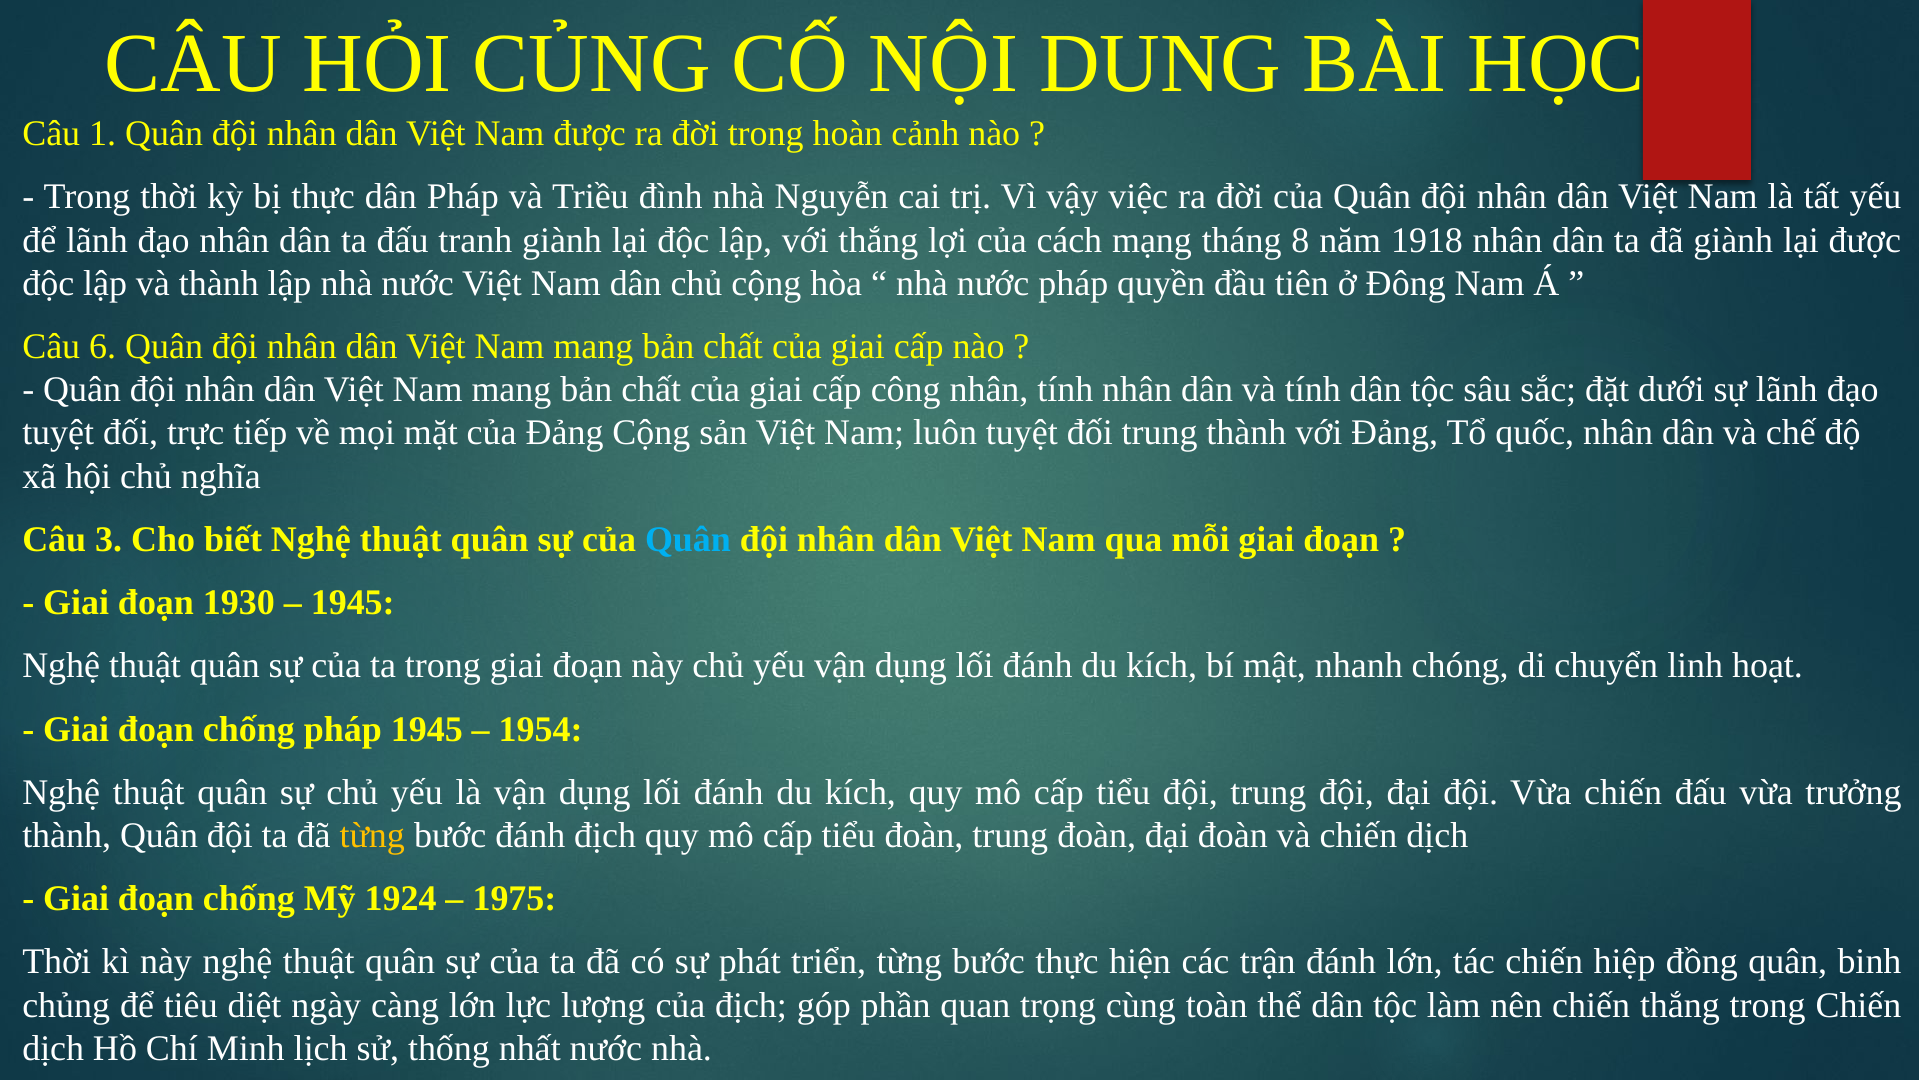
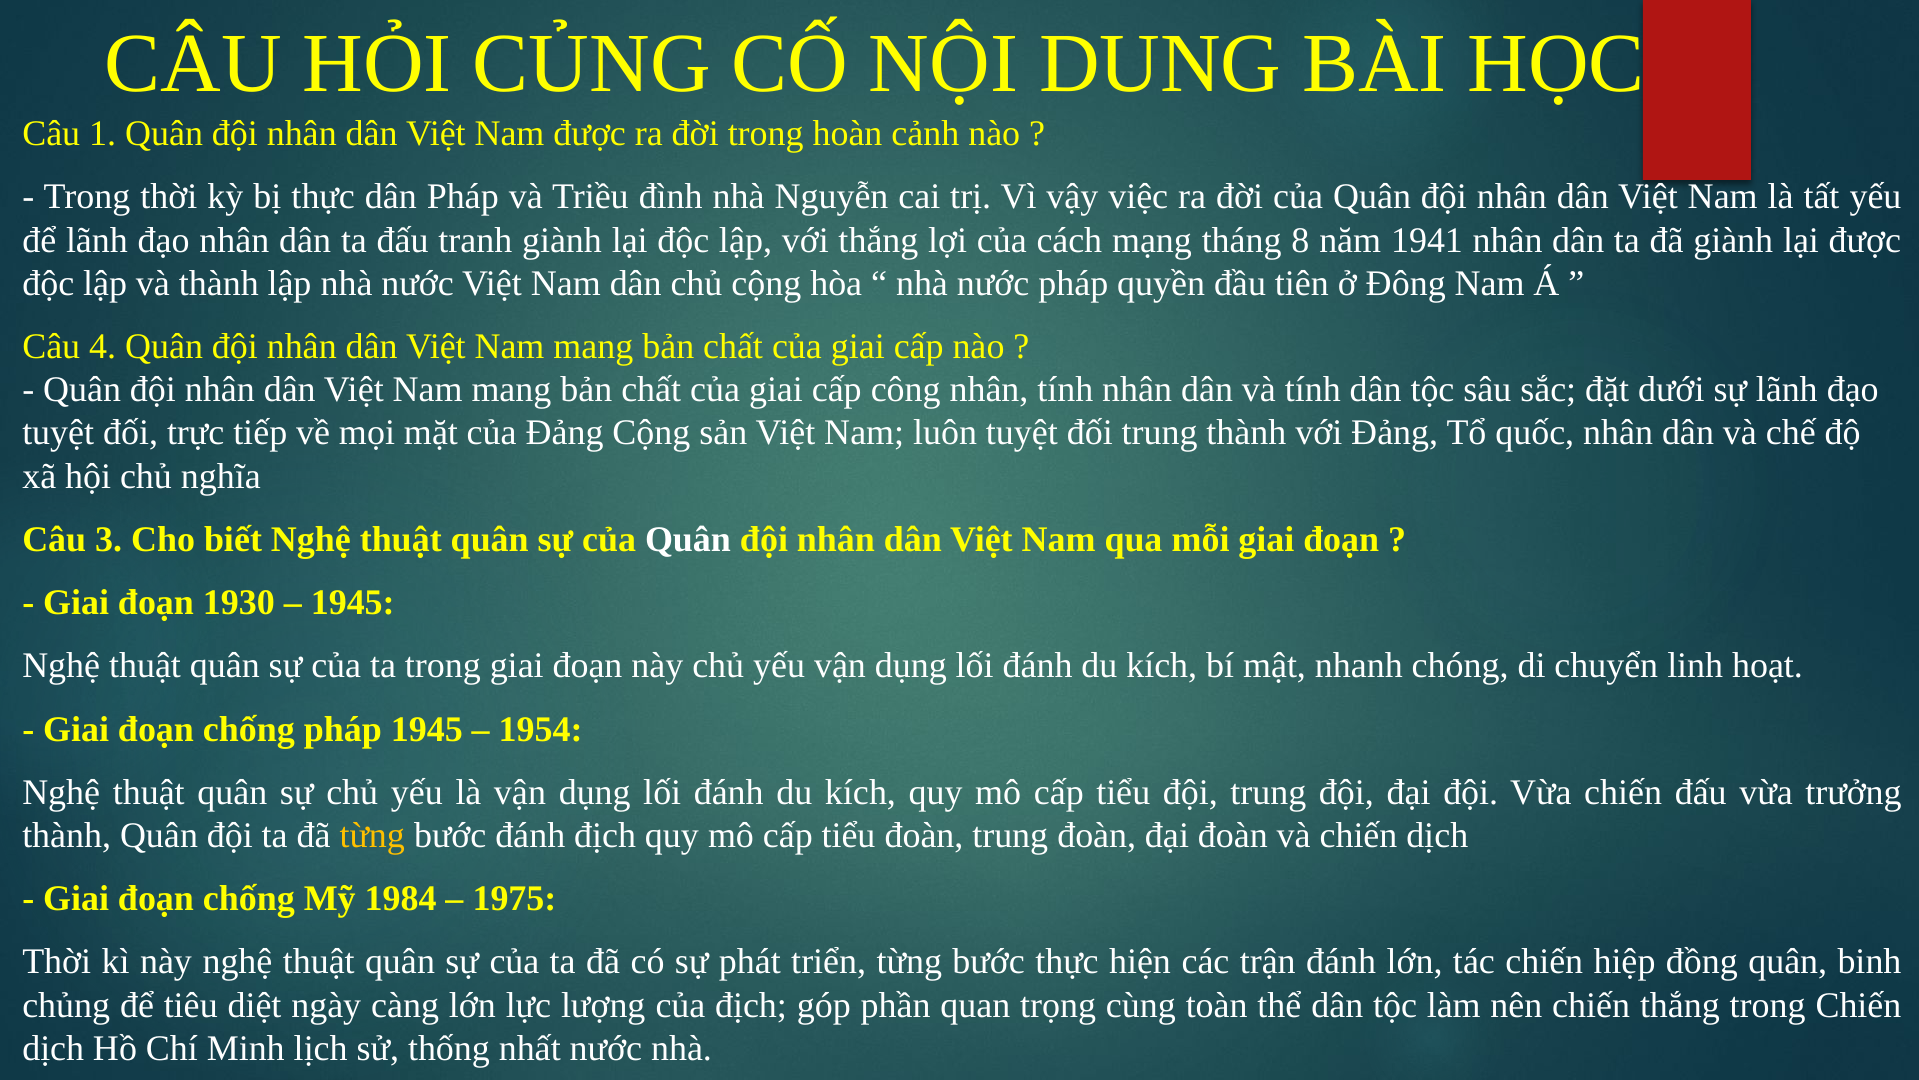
1918: 1918 -> 1941
6: 6 -> 4
Quân at (688, 539) colour: light blue -> white
1924: 1924 -> 1984
